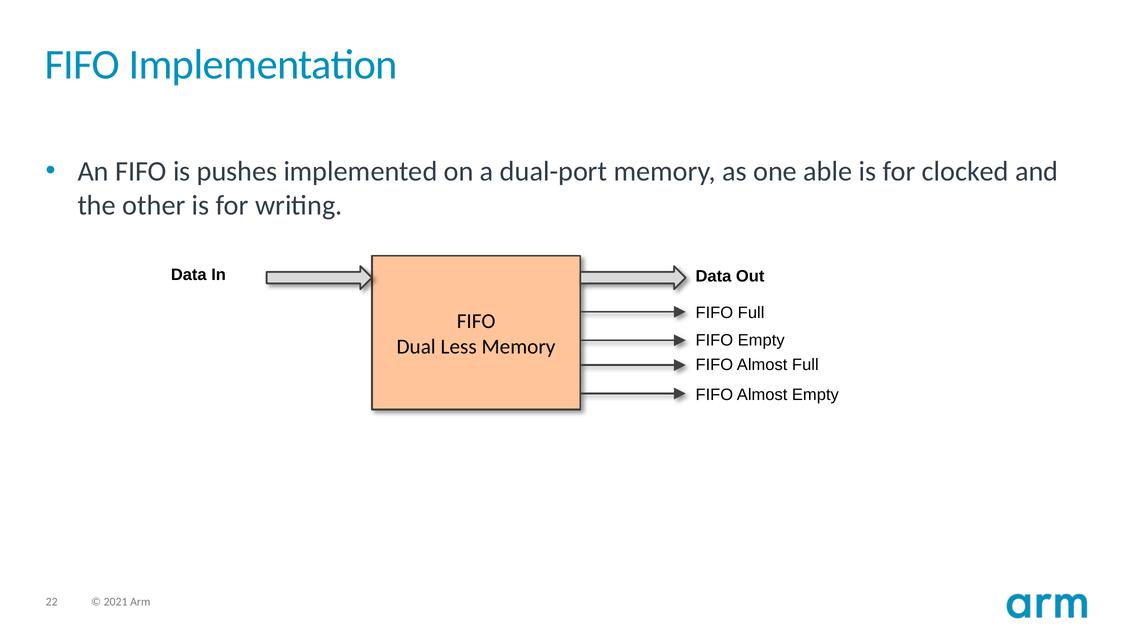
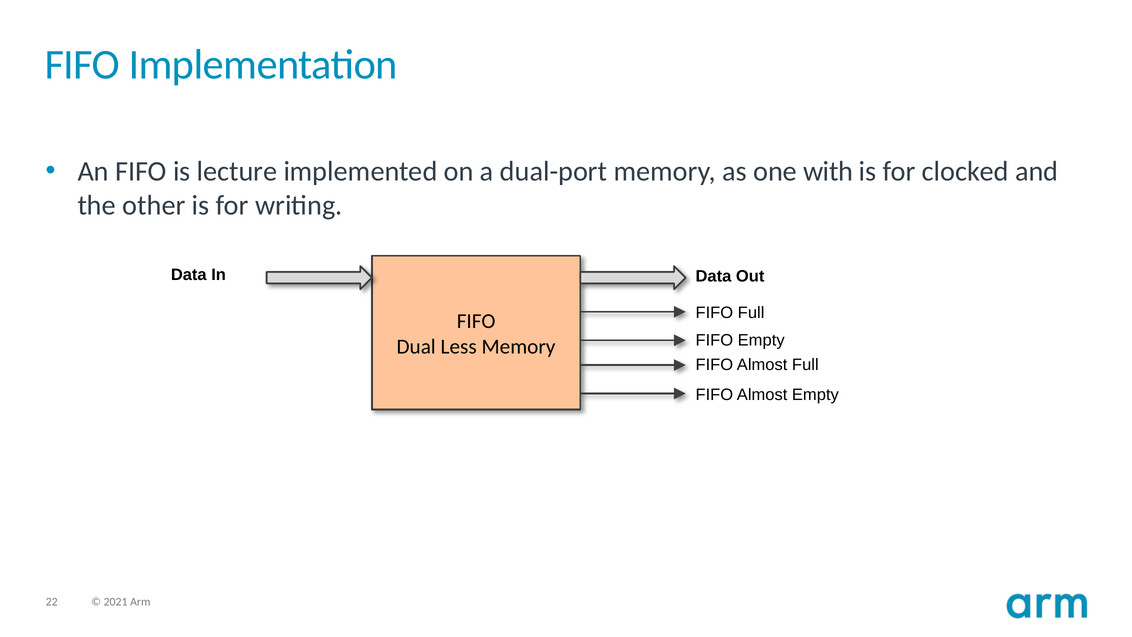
pushes: pushes -> lecture
able: able -> with
